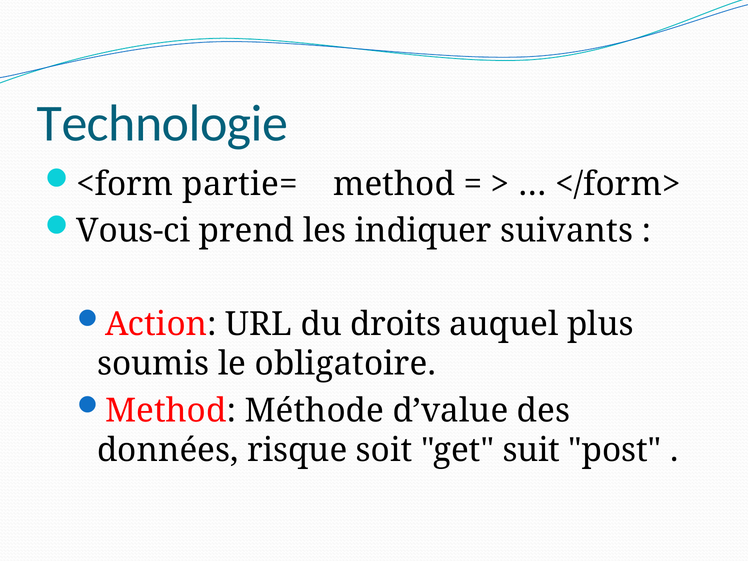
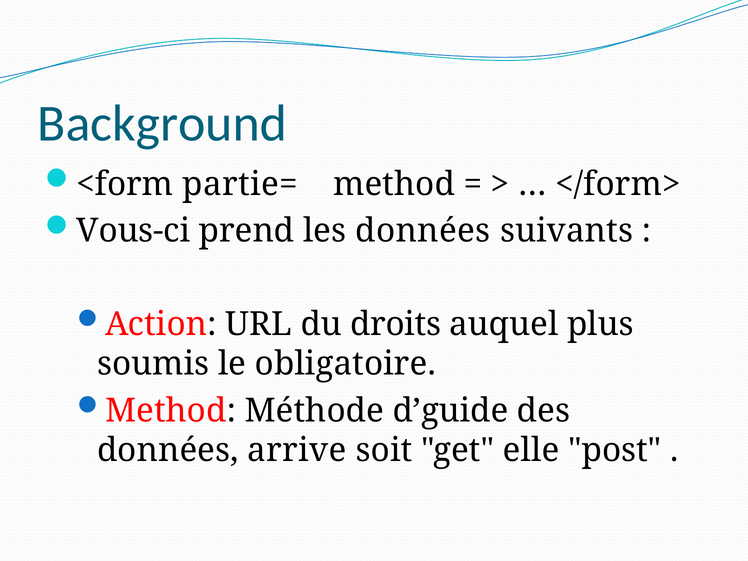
Technologie: Technologie -> Background
les indiquer: indiquer -> données
d’value: d’value -> d’guide
risque: risque -> arrive
suit: suit -> elle
